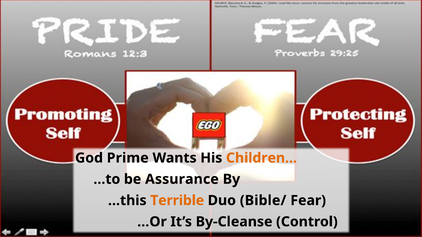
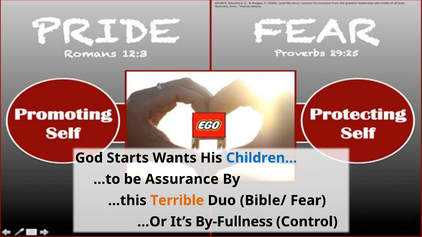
Prime: Prime -> Starts
Children… colour: orange -> blue
By-Cleanse: By-Cleanse -> By-Fullness
